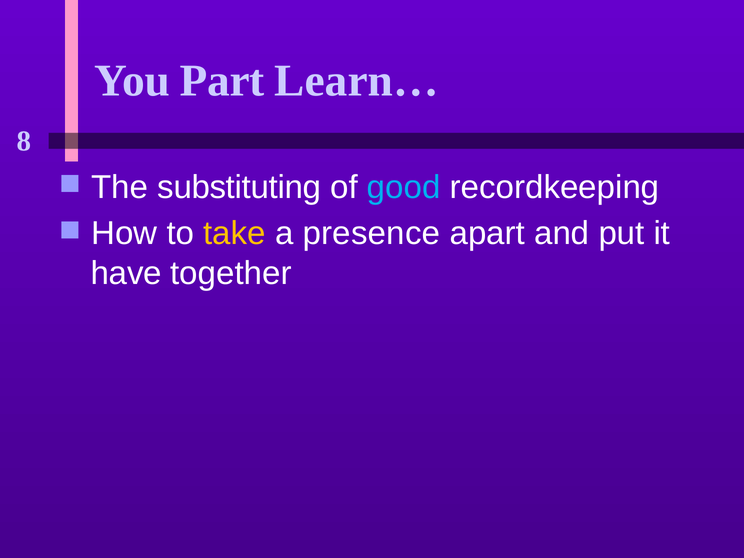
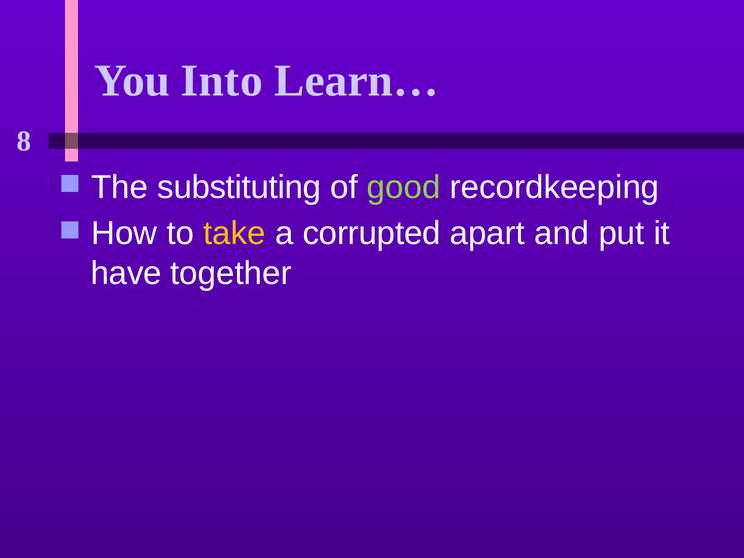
Part: Part -> Into
good colour: light blue -> light green
presence: presence -> corrupted
